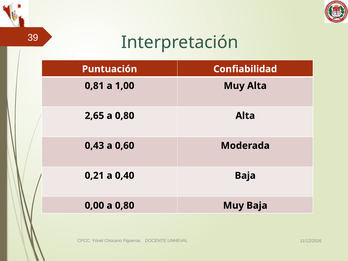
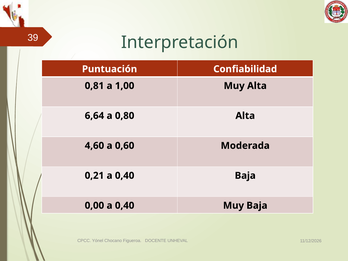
2,65: 2,65 -> 6,64
0,43: 0,43 -> 4,60
0,00 a 0,80: 0,80 -> 0,40
